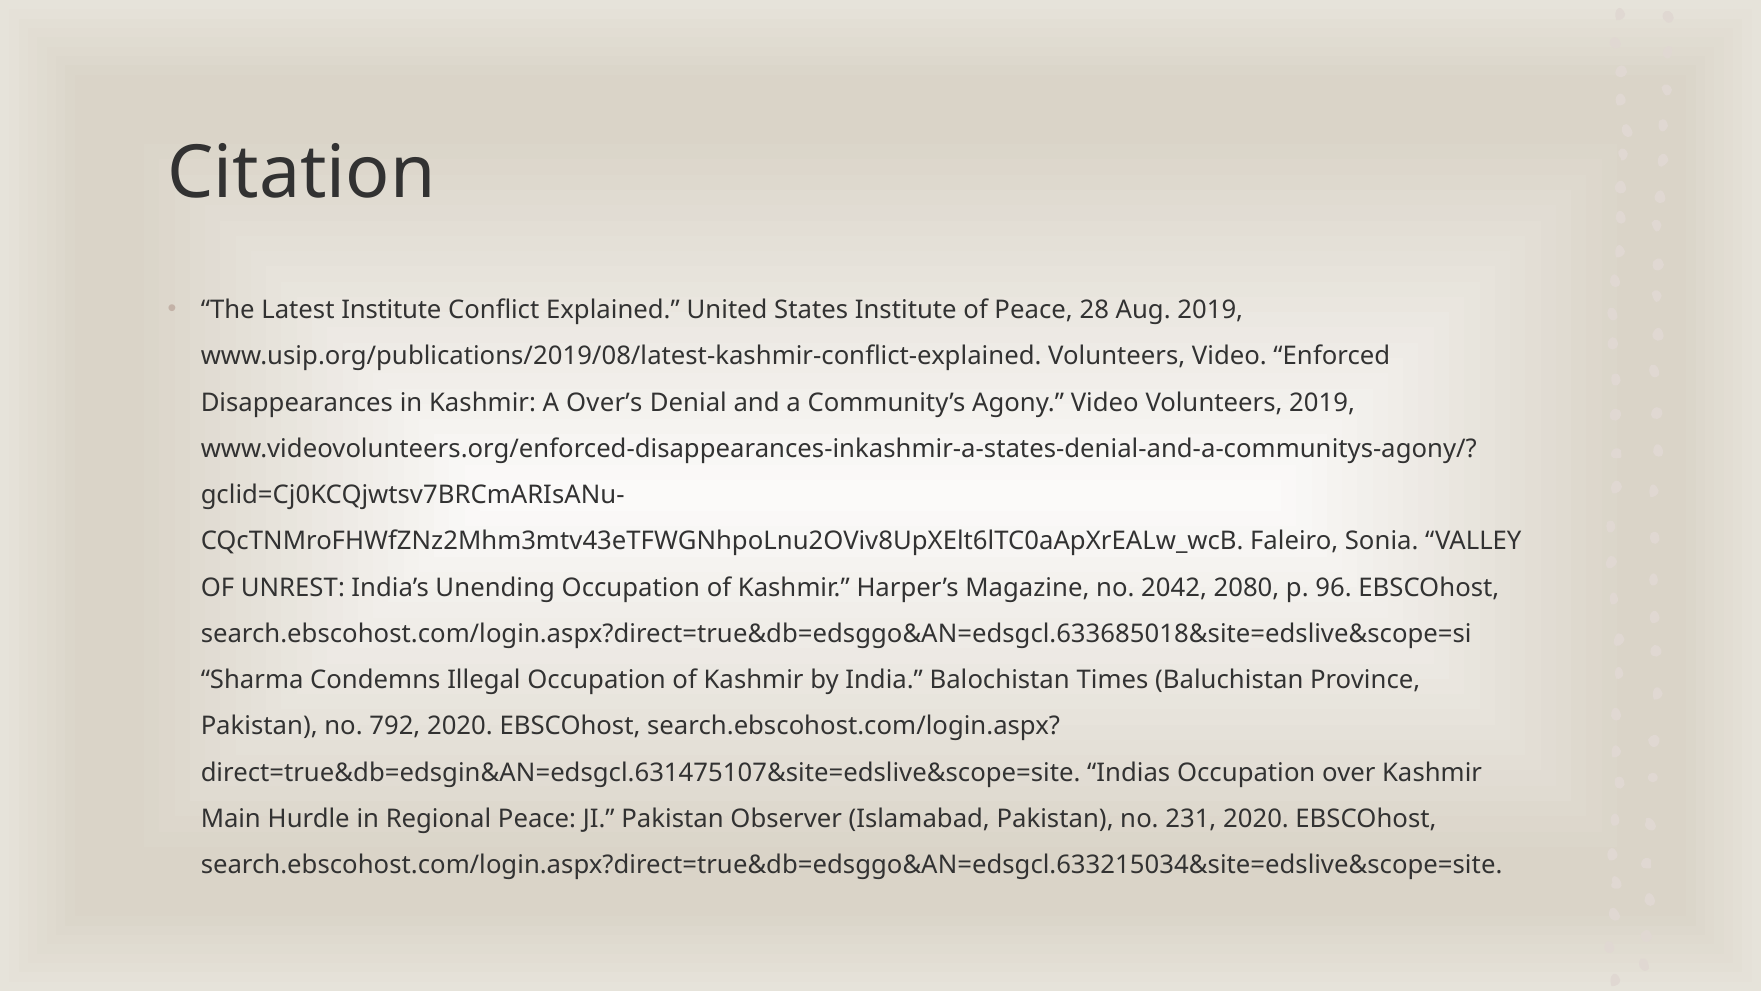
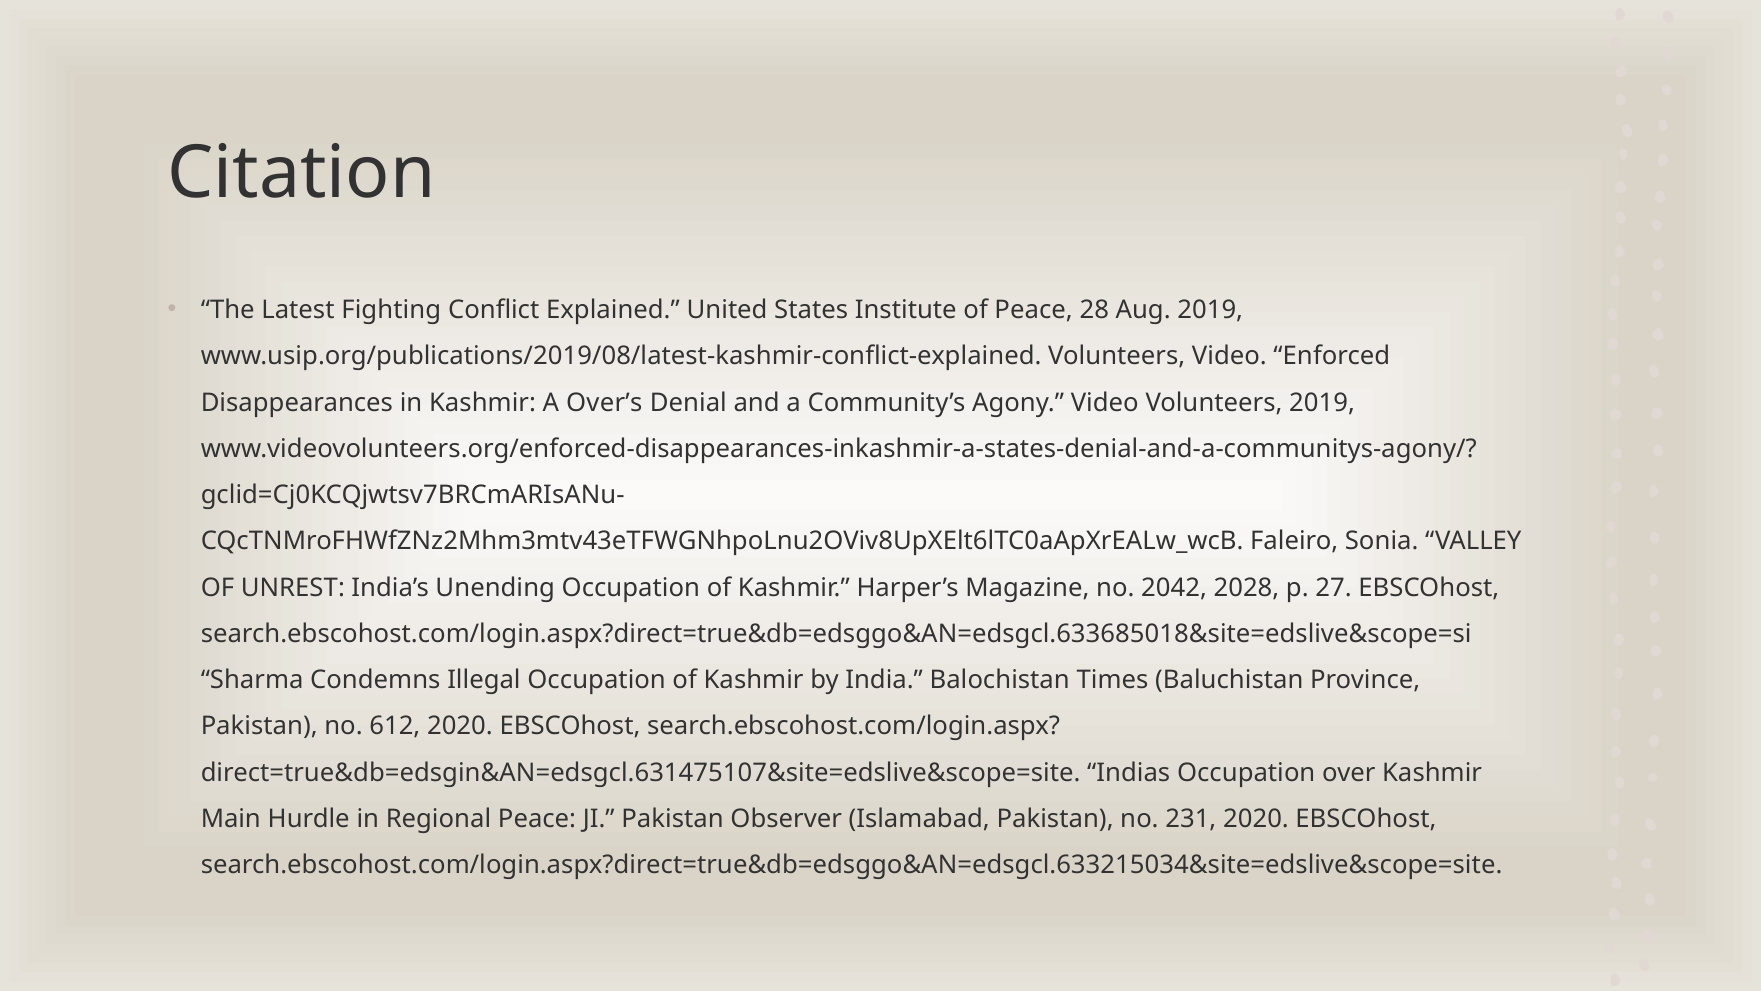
Latest Institute: Institute -> Fighting
2080: 2080 -> 2028
96: 96 -> 27
792: 792 -> 612
